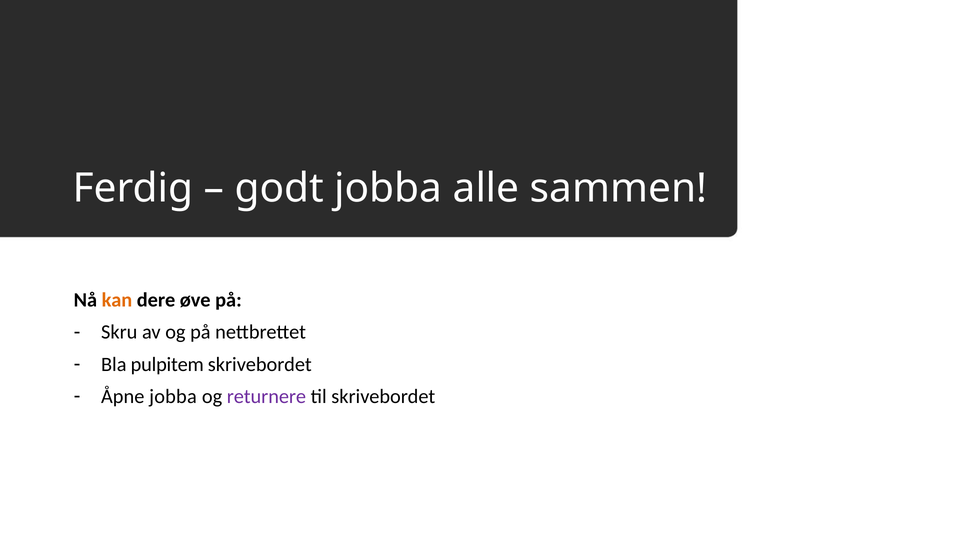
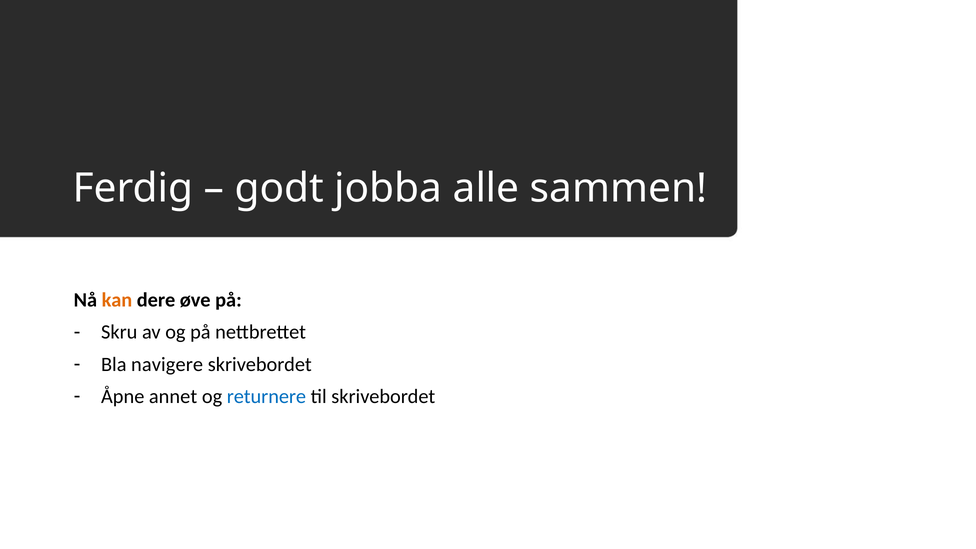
pulpitem: pulpitem -> navigere
Åpne jobba: jobba -> annet
returnere colour: purple -> blue
